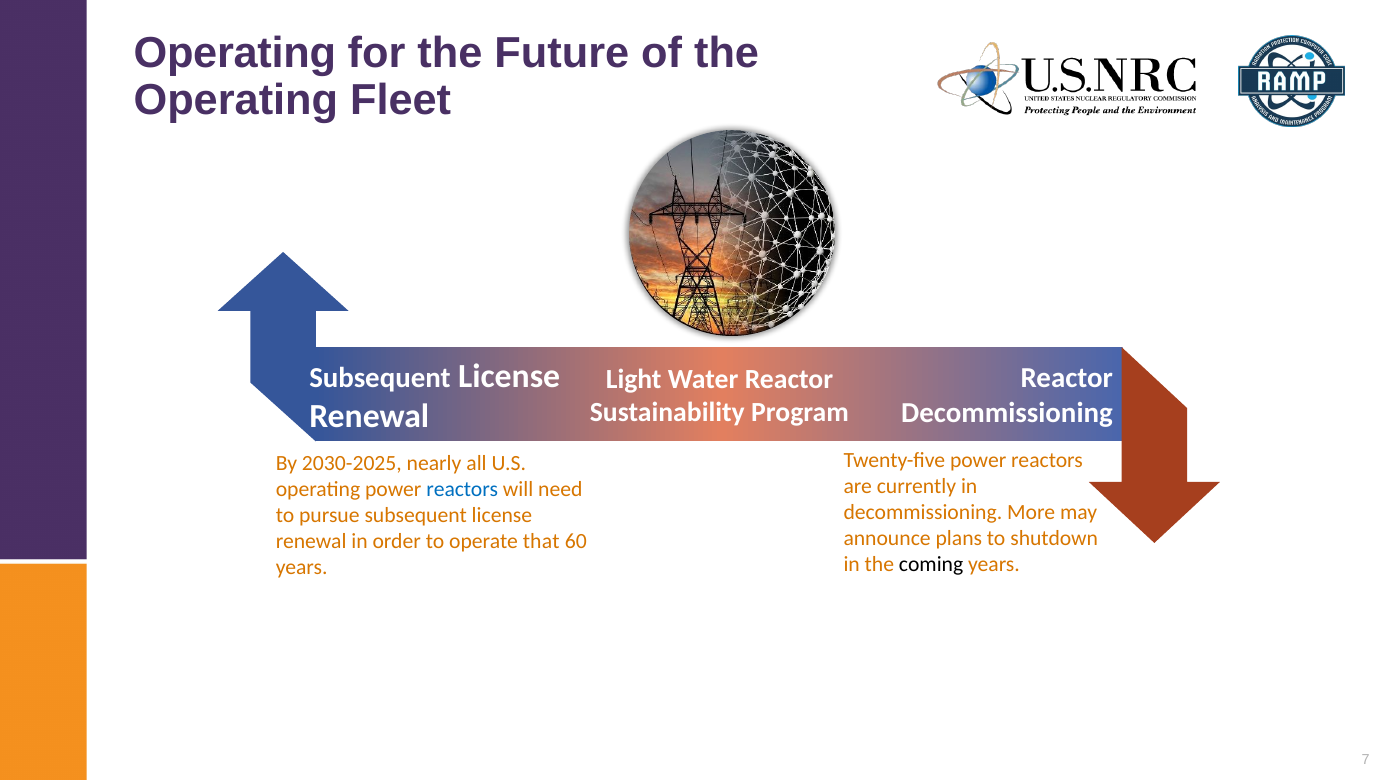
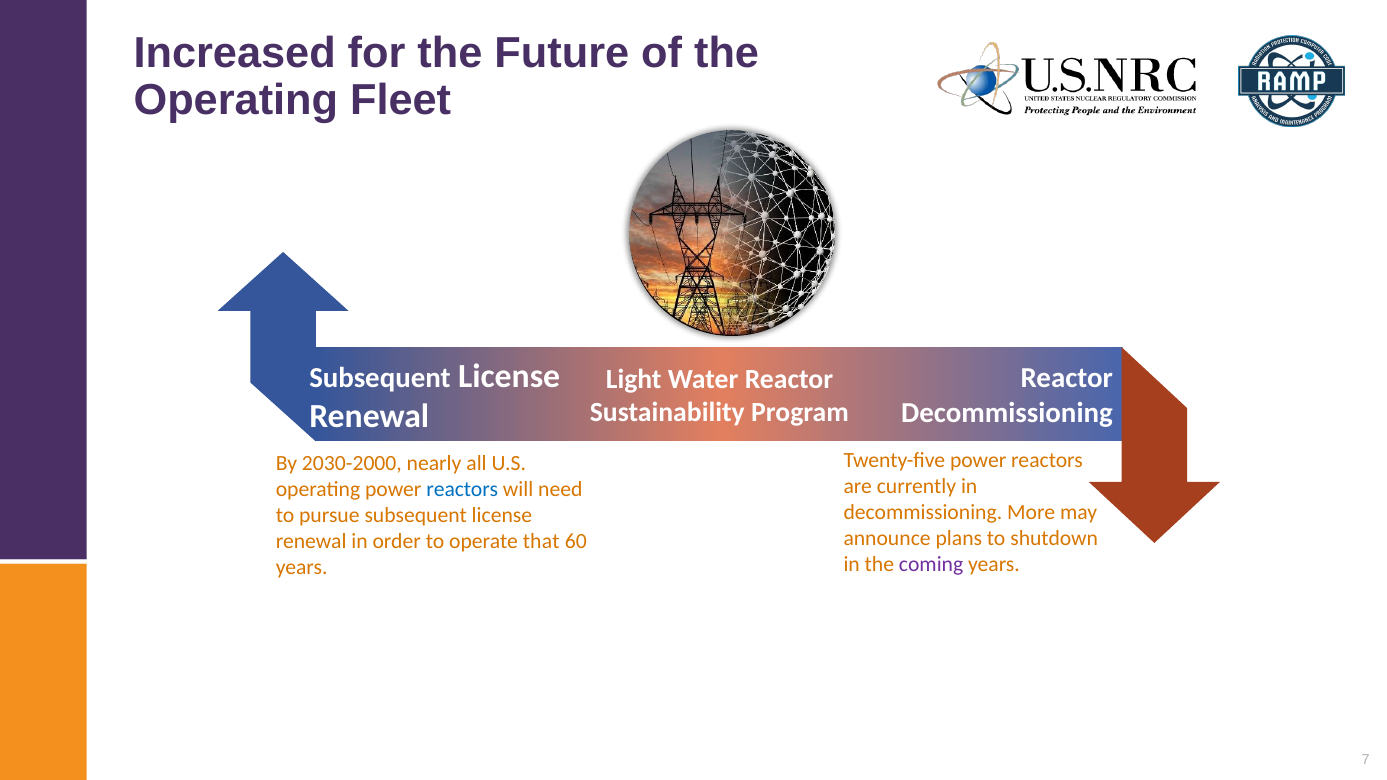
Operating at (235, 53): Operating -> Increased
2030-2025: 2030-2025 -> 2030-2000
coming colour: black -> purple
